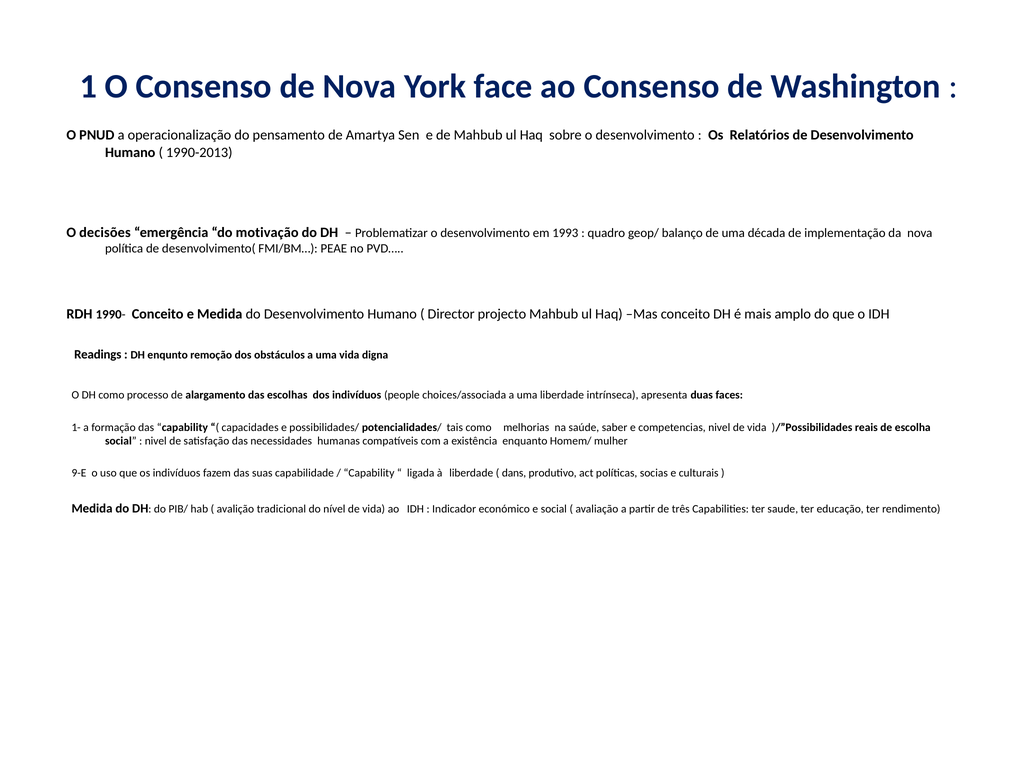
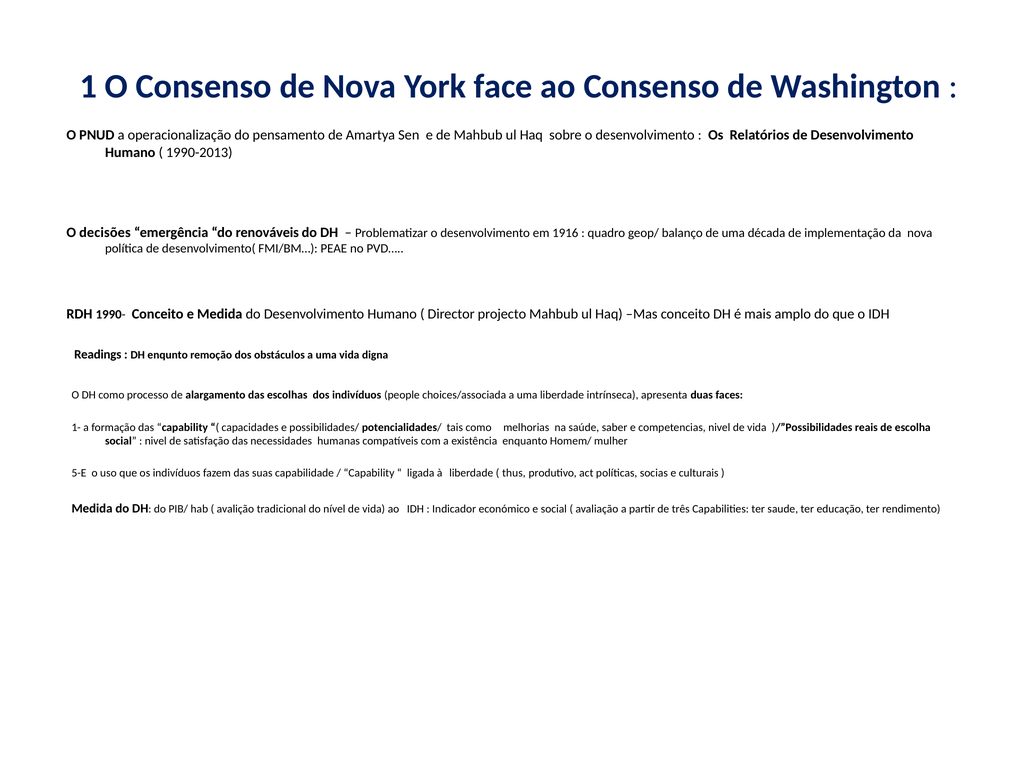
motivação: motivação -> renováveis
1993: 1993 -> 1916
9-E: 9-E -> 5-E
dans: dans -> thus
